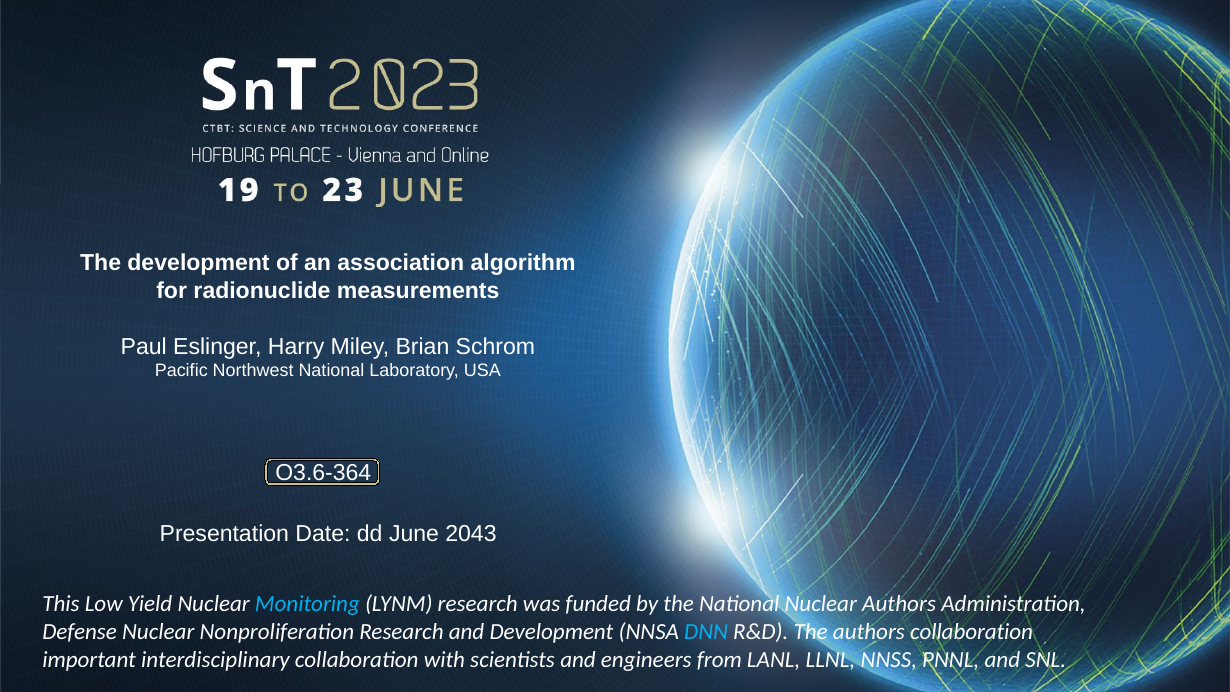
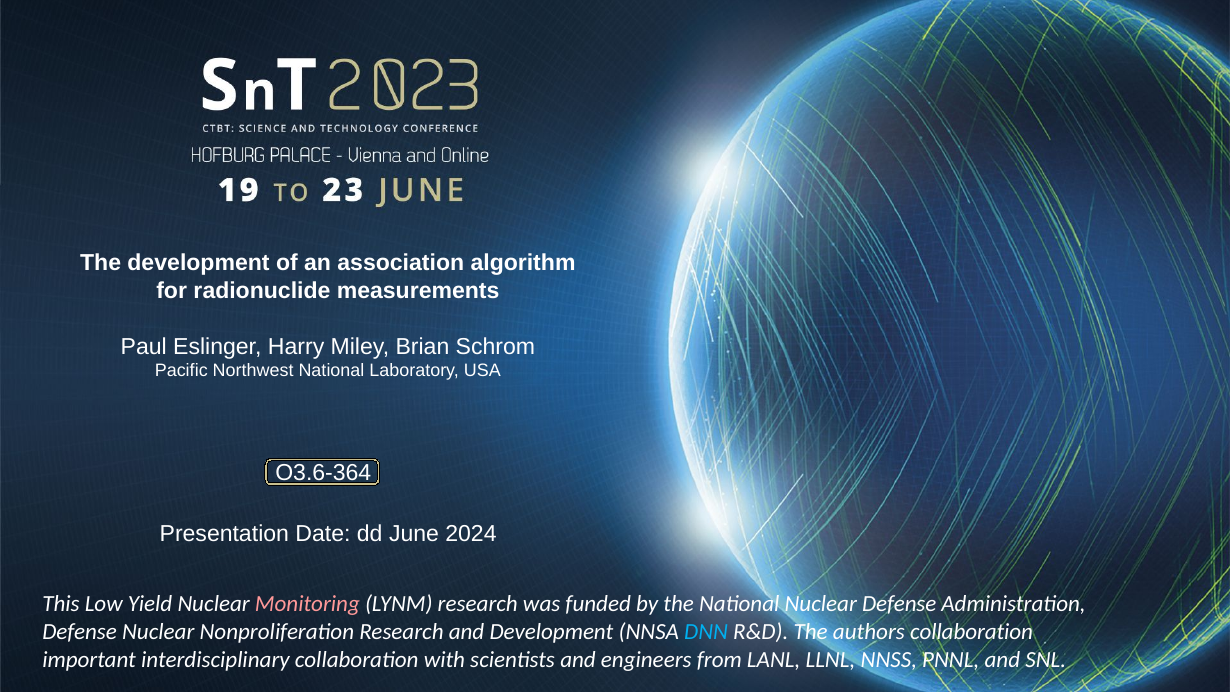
2043: 2043 -> 2024
Monitoring colour: light blue -> pink
Nuclear Authors: Authors -> Defense
